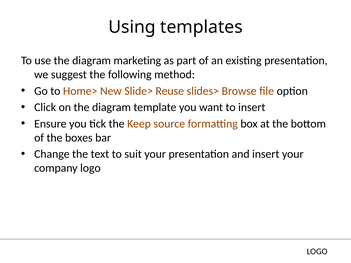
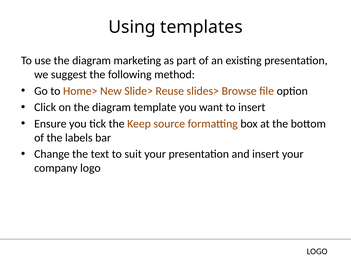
boxes: boxes -> labels
